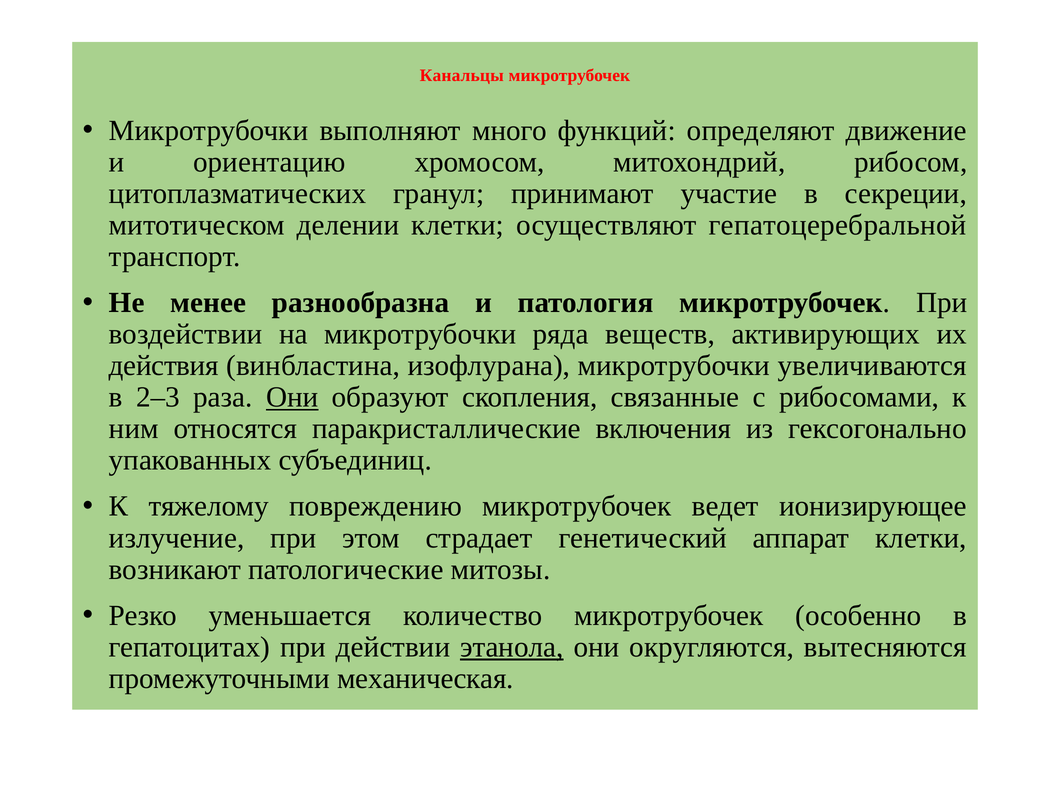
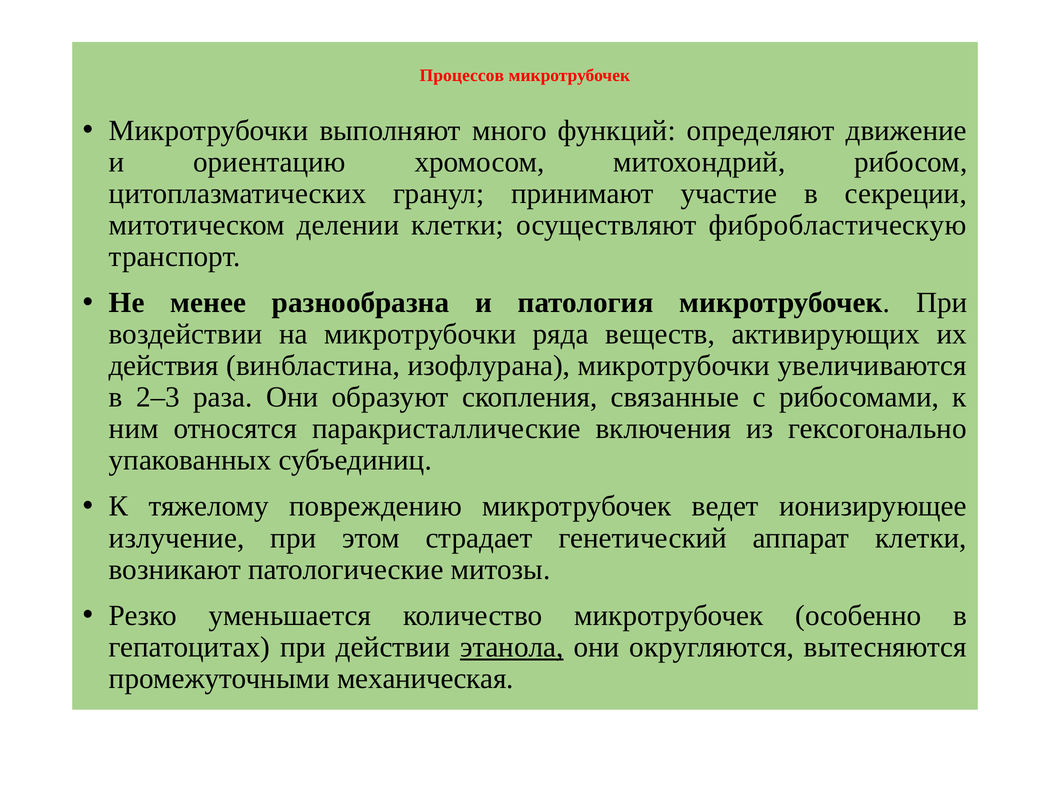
Канальцы: Канальцы -> Процессов
гепатоцеребральной: гепатоцеребральной -> фибробластическую
Они at (292, 397) underline: present -> none
